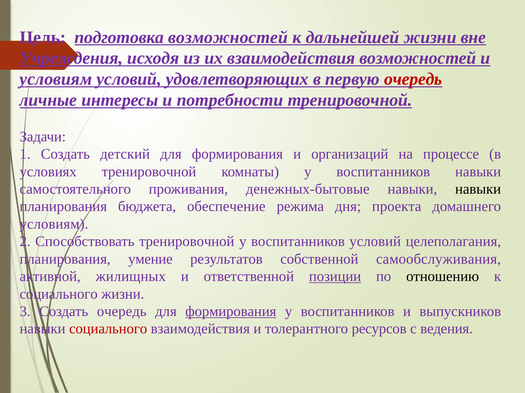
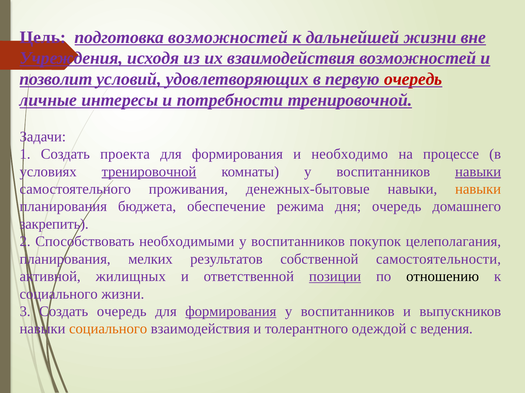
условиям at (56, 79): условиям -> позволит
детский: детский -> проекта
организаций: организаций -> необходимо
тренировочной at (149, 172) underline: none -> present
навыки at (478, 172) underline: none -> present
навыки at (478, 189) colour: black -> orange
дня проекта: проекта -> очередь
условиям at (54, 224): условиям -> закрепить
Способствовать тренировочной: тренировочной -> необходимыми
воспитанников условий: условий -> покупок
умение: умение -> мелких
самообслуживания: самообслуживания -> самостоятельности
социального at (108, 329) colour: red -> orange
ресурсов: ресурсов -> одеждой
